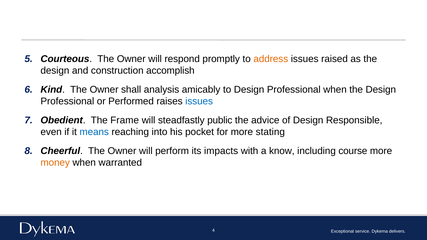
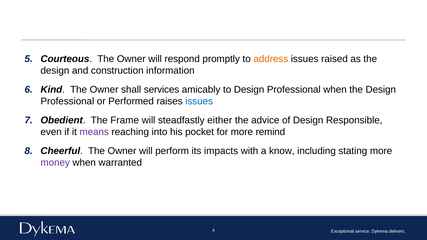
accomplish: accomplish -> information
analysis: analysis -> services
public: public -> either
means colour: blue -> purple
stating: stating -> remind
course: course -> stating
money colour: orange -> purple
